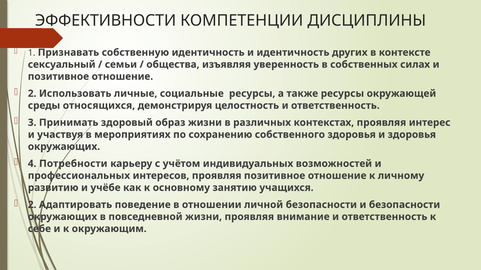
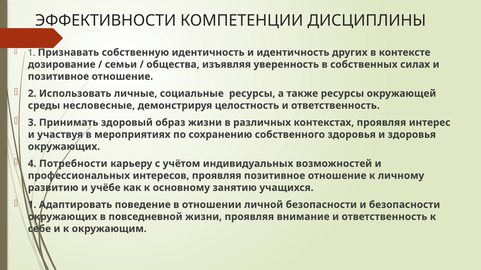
сексуальный: сексуальный -> дозирование
относящихся: относящихся -> несловесные
2 at (32, 205): 2 -> 1
